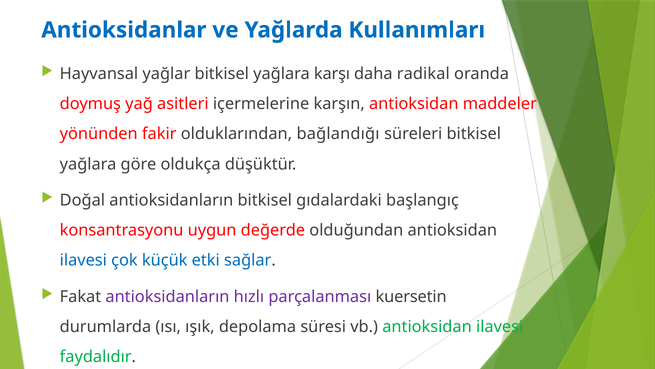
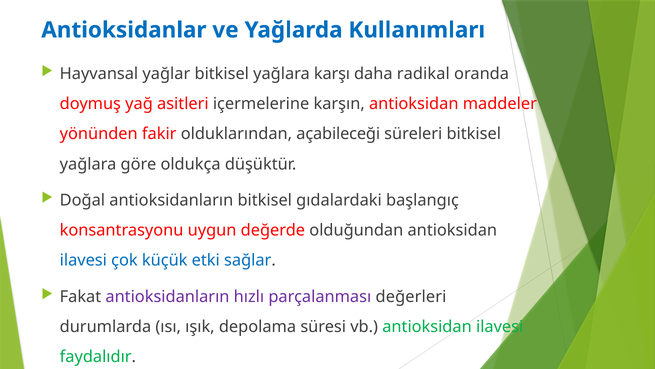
bağlandığı: bağlandığı -> açabileceği
kuersetin: kuersetin -> değerleri
